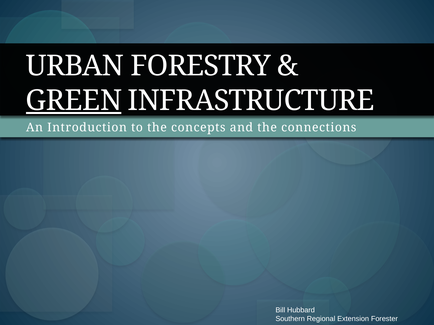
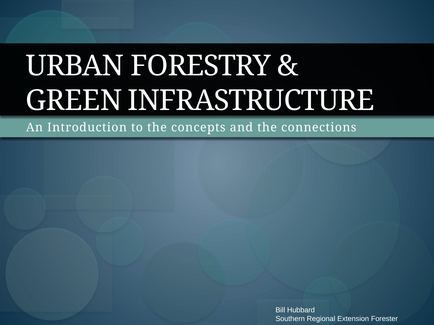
GREEN underline: present -> none
